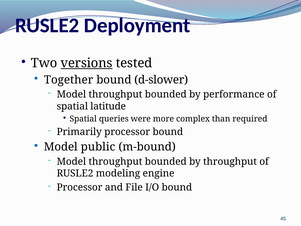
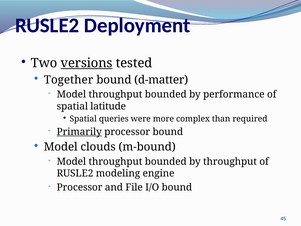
d-slower: d-slower -> d-matter
Primarily underline: none -> present
public: public -> clouds
